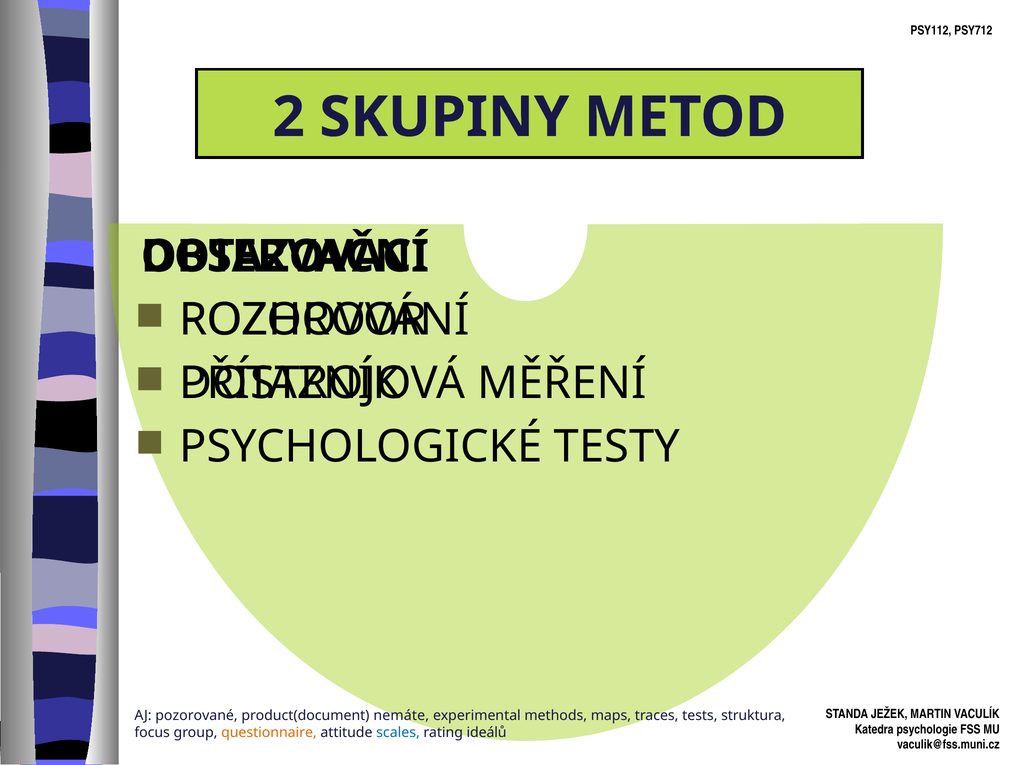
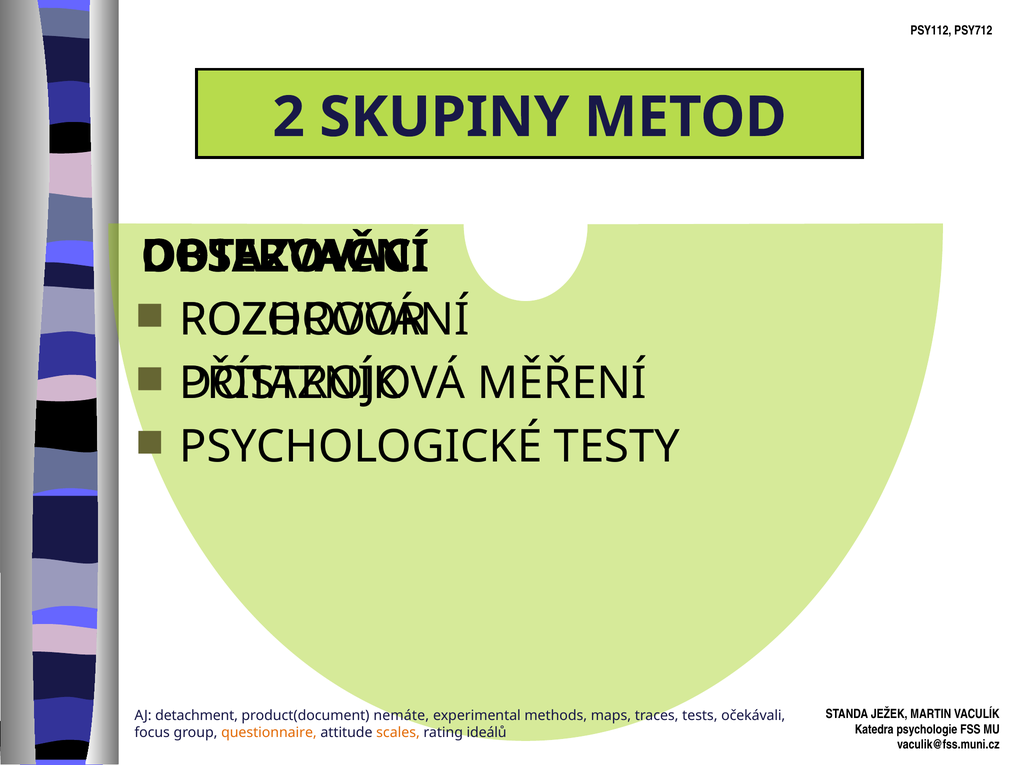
pozorované: pozorované -> detachment
struktura: struktura -> očekávali
scales colour: blue -> orange
